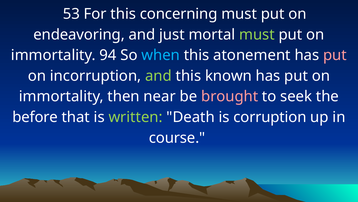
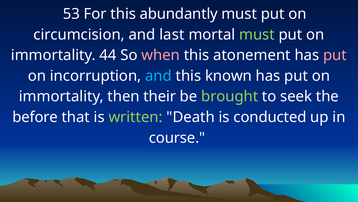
concerning: concerning -> abundantly
endeavoring: endeavoring -> circumcision
just: just -> last
94: 94 -> 44
when colour: light blue -> pink
and at (158, 76) colour: light green -> light blue
near: near -> their
brought colour: pink -> light green
corruption: corruption -> conducted
